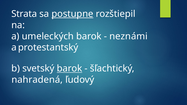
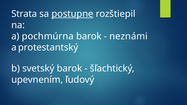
umeleckých: umeleckých -> pochmúrna
barok at (69, 69) underline: present -> none
nahradená: nahradená -> upevnením
